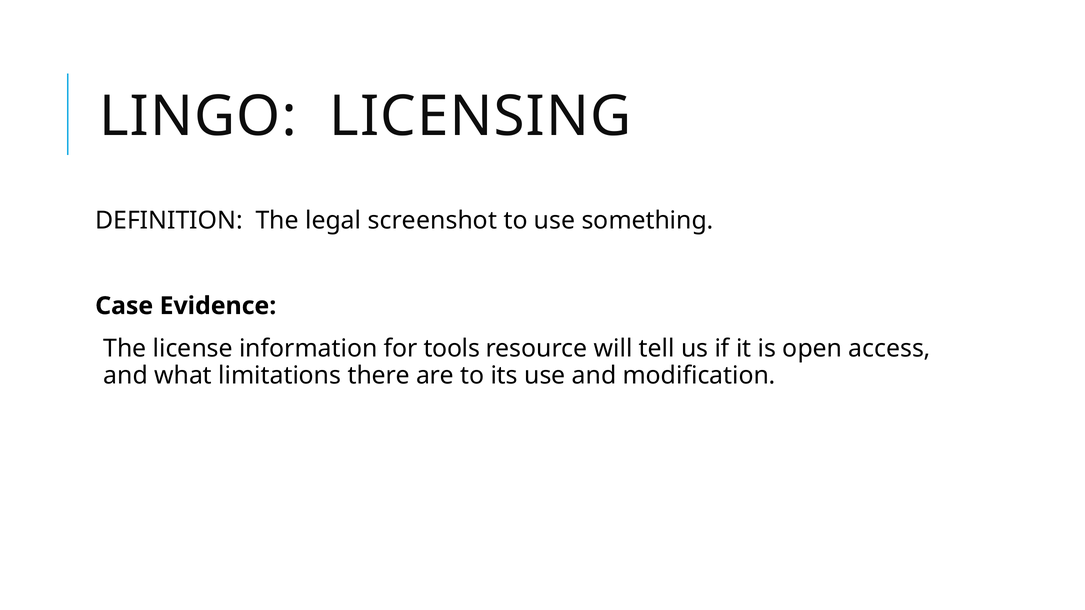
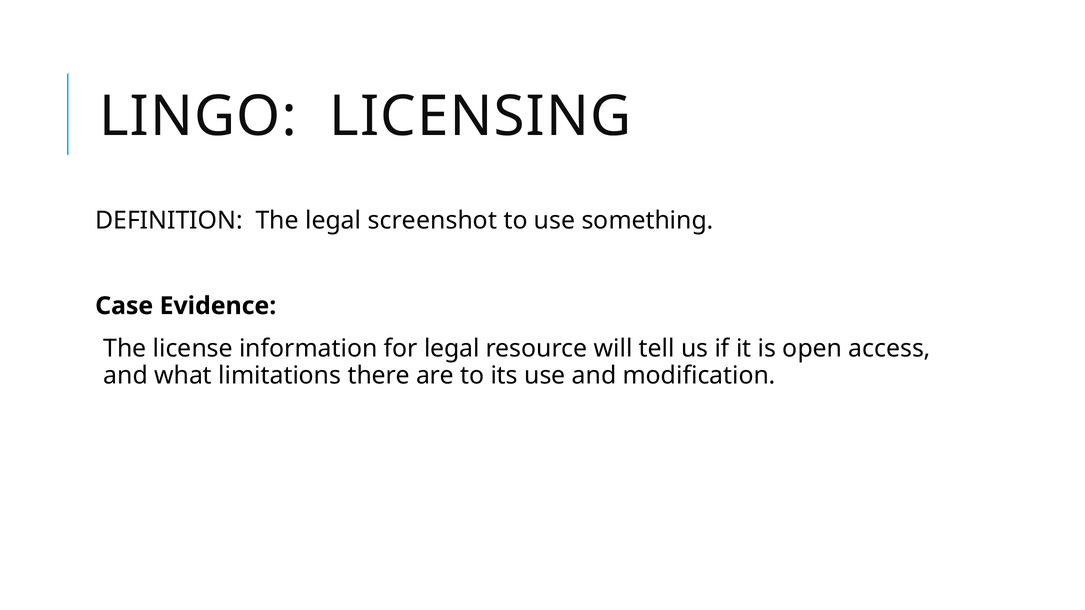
for tools: tools -> legal
